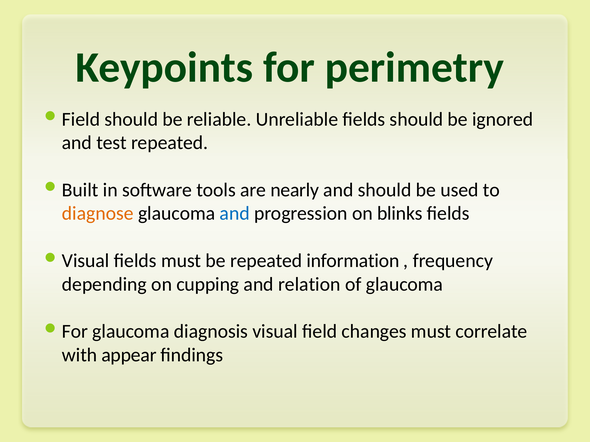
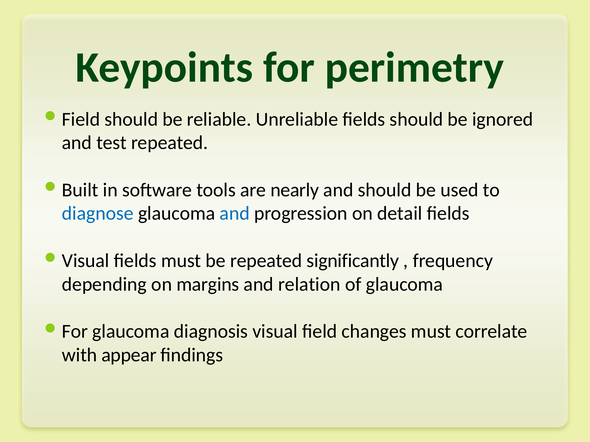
diagnose colour: orange -> blue
blinks: blinks -> detail
information: information -> significantly
cupping: cupping -> margins
